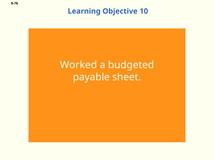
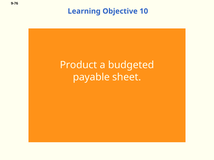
Worked: Worked -> Product
